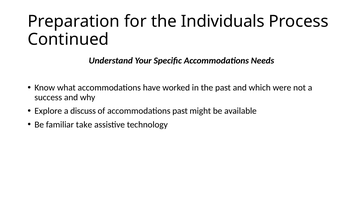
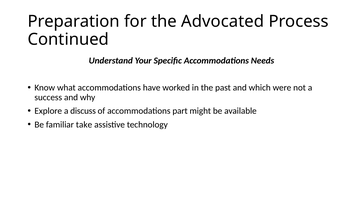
Individuals: Individuals -> Advocated
accommodations past: past -> part
